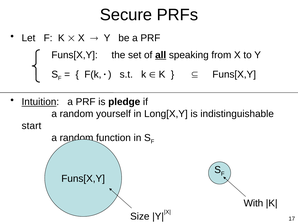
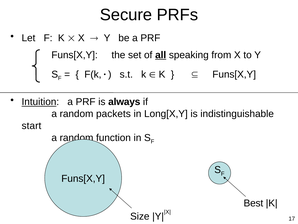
pledge: pledge -> always
yourself: yourself -> packets
With: With -> Best
